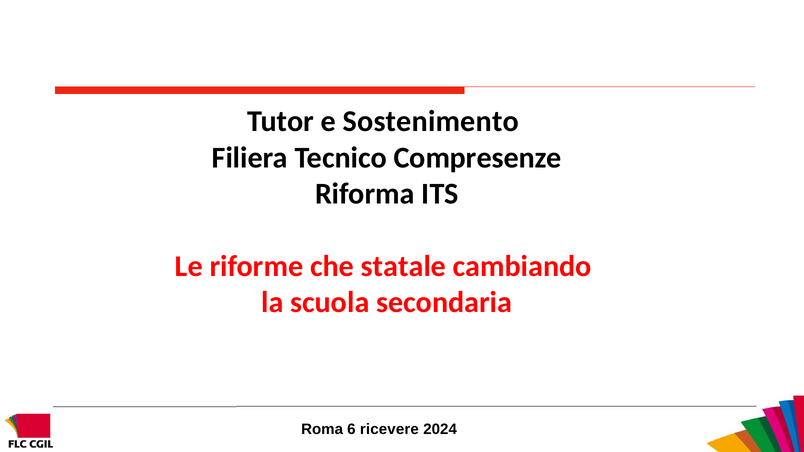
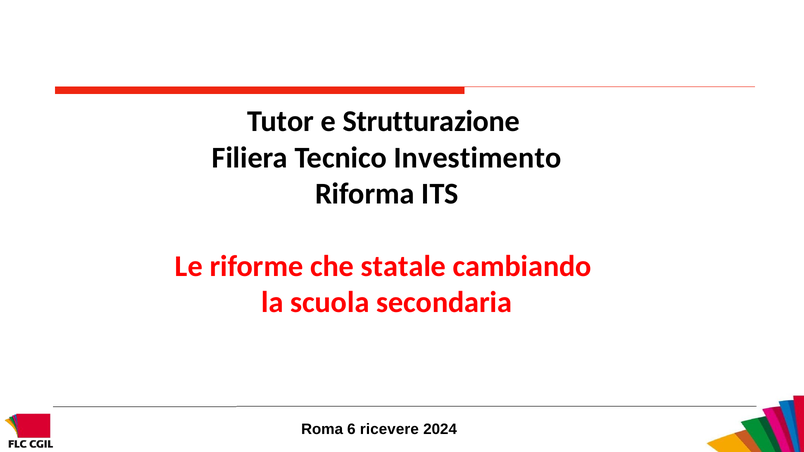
Sostenimento: Sostenimento -> Strutturazione
Compresenze: Compresenze -> Investimento
